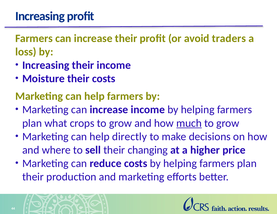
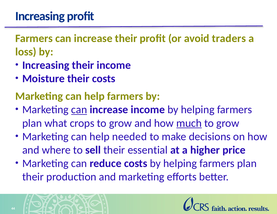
can at (79, 110) underline: none -> present
directly: directly -> needed
changing: changing -> essential
